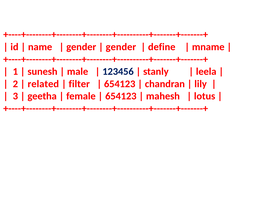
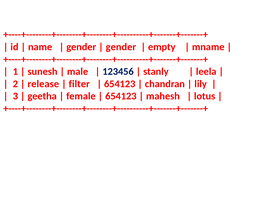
define: define -> empty
related: related -> release
